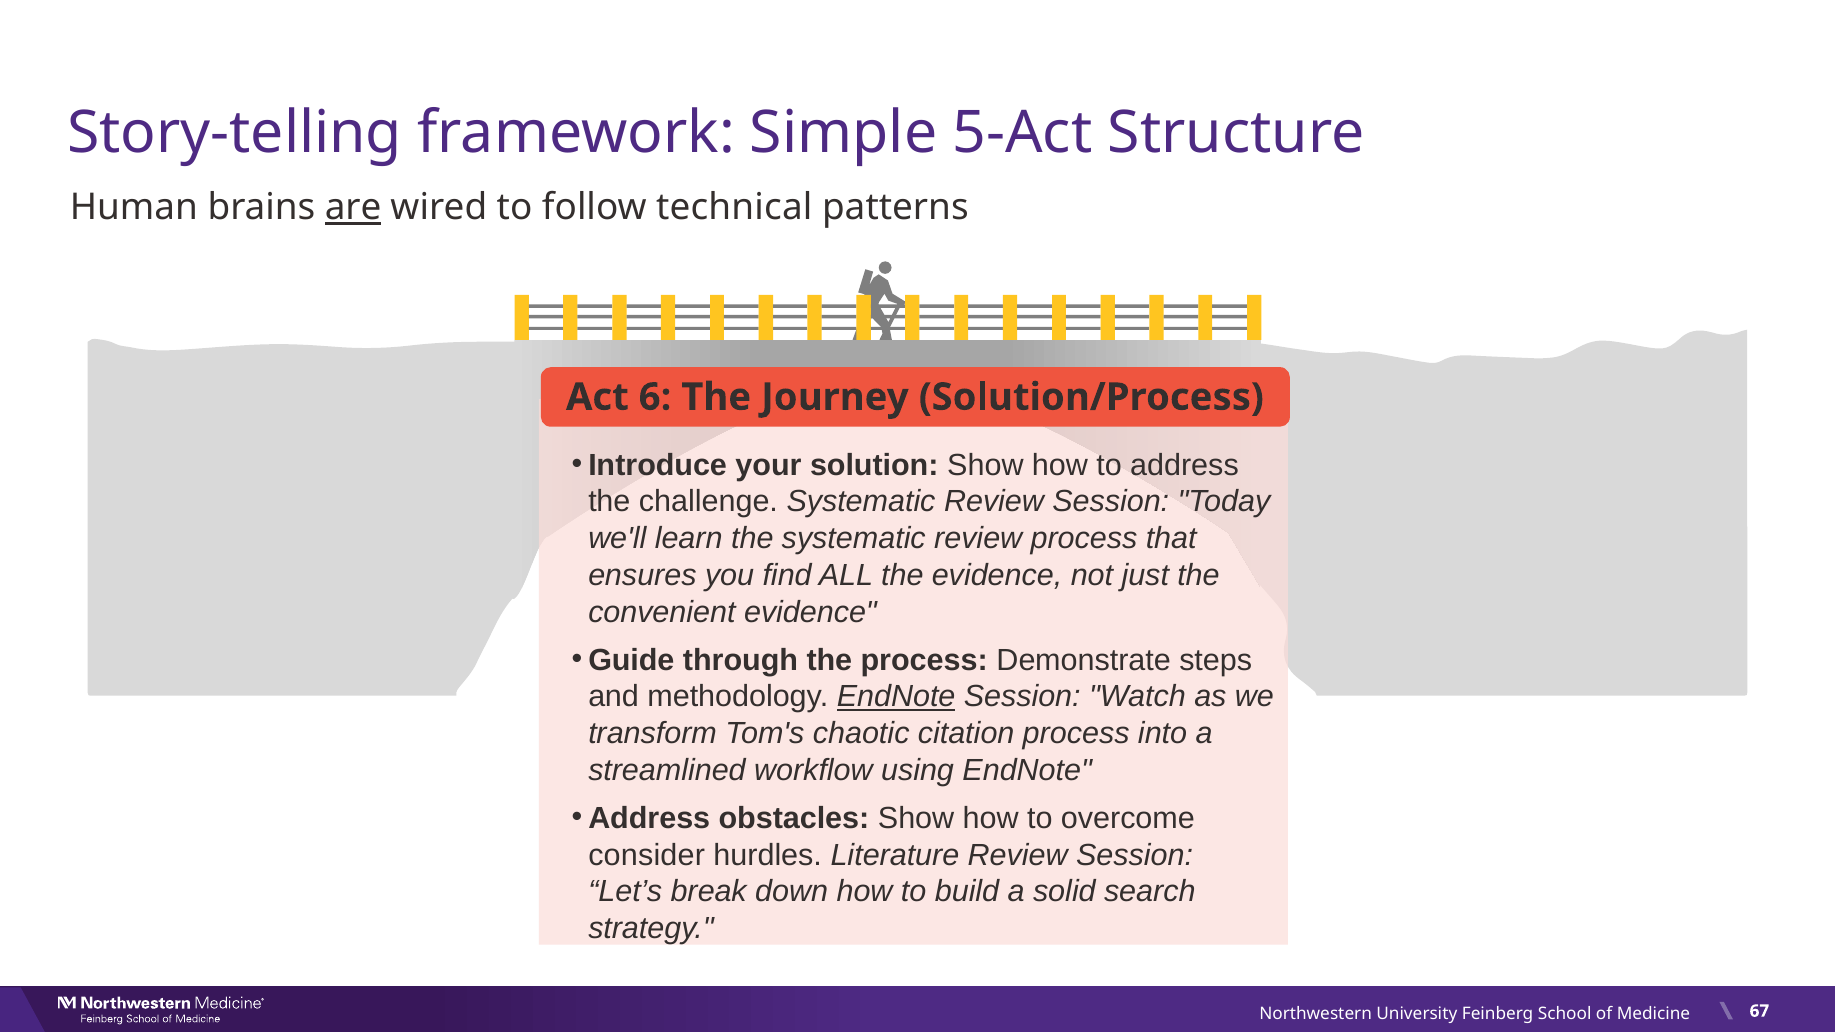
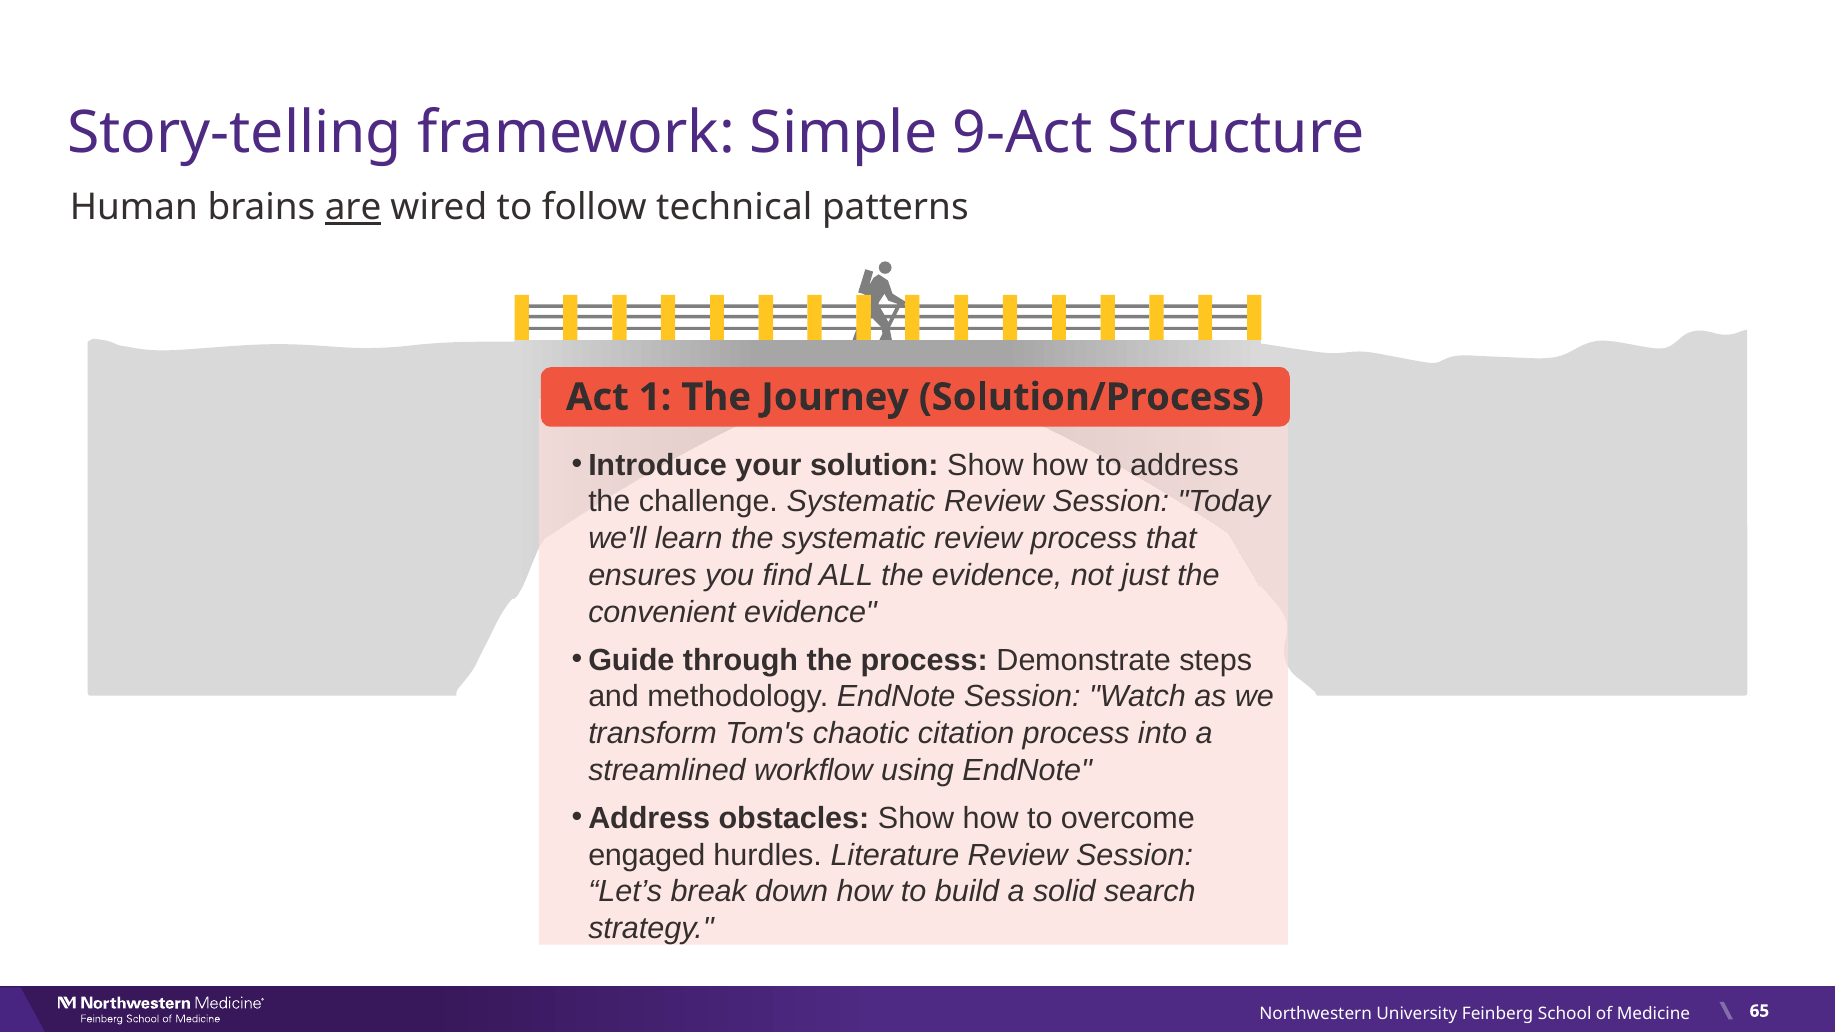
5-Act: 5-Act -> 9-Act
6: 6 -> 1
EndNote at (896, 697) underline: present -> none
consider: consider -> engaged
67: 67 -> 65
